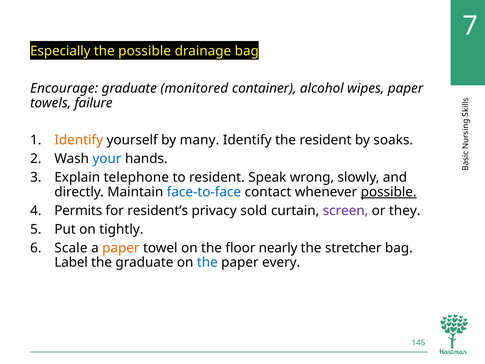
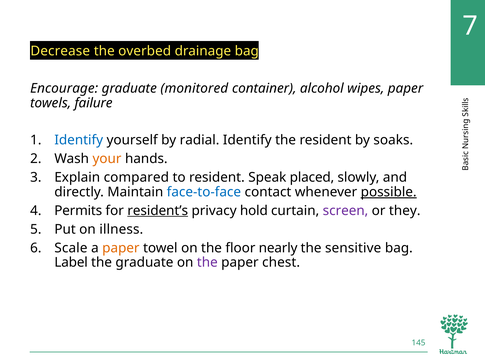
Especially: Especially -> Decrease
the possible: possible -> overbed
Identify at (79, 140) colour: orange -> blue
many: many -> radial
your colour: blue -> orange
telephone: telephone -> compared
wrong: wrong -> placed
resident’s underline: none -> present
sold: sold -> hold
tightly: tightly -> illness
stretcher: stretcher -> sensitive
the at (207, 262) colour: blue -> purple
every: every -> chest
